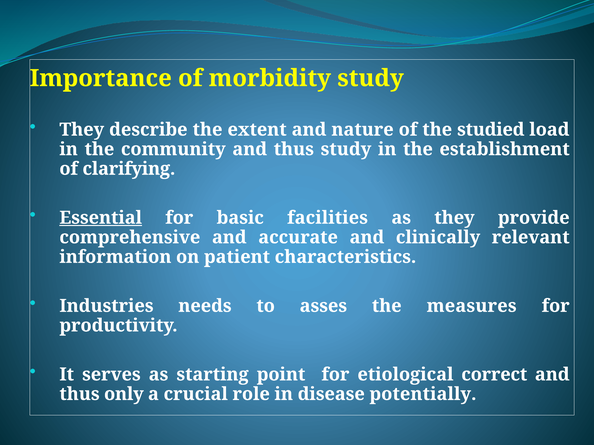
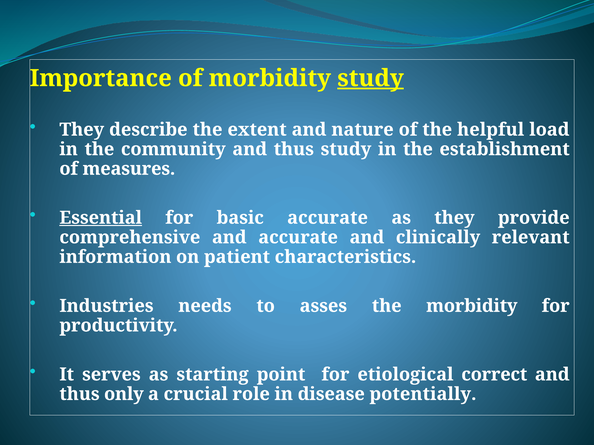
study at (370, 78) underline: none -> present
studied: studied -> helpful
clarifying: clarifying -> measures
basic facilities: facilities -> accurate
the measures: measures -> morbidity
